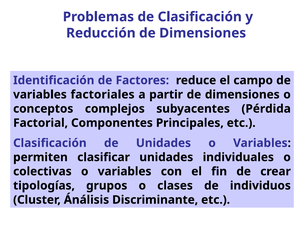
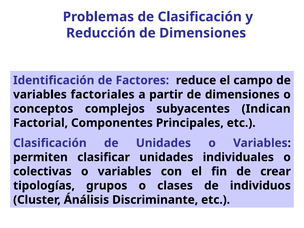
Pérdida: Pérdida -> Indican
